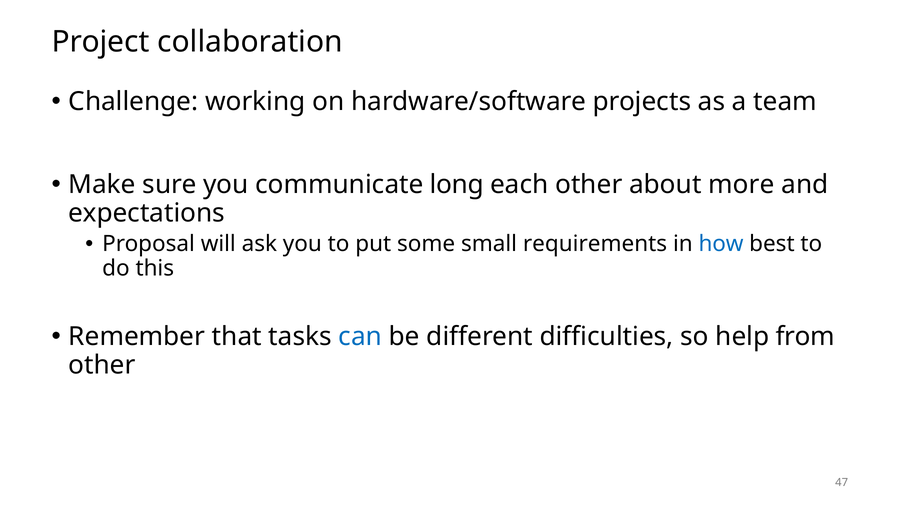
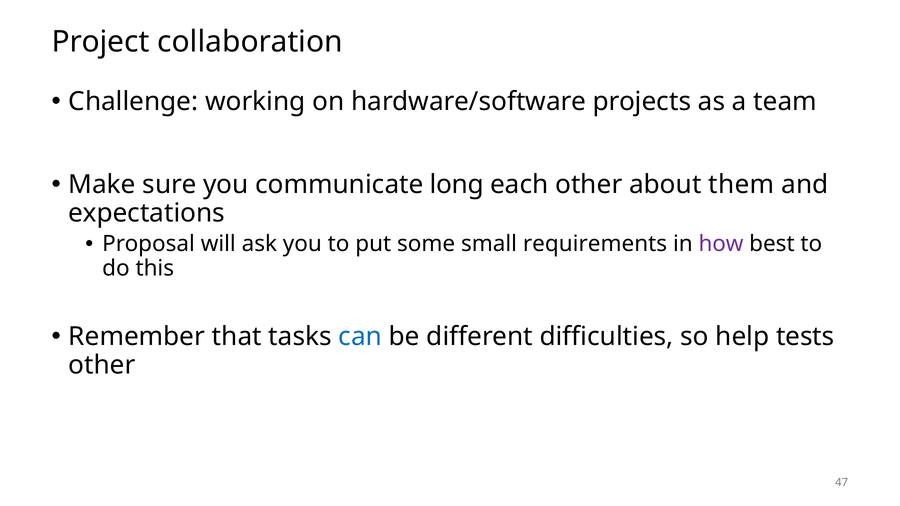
more: more -> them
how colour: blue -> purple
from: from -> tests
